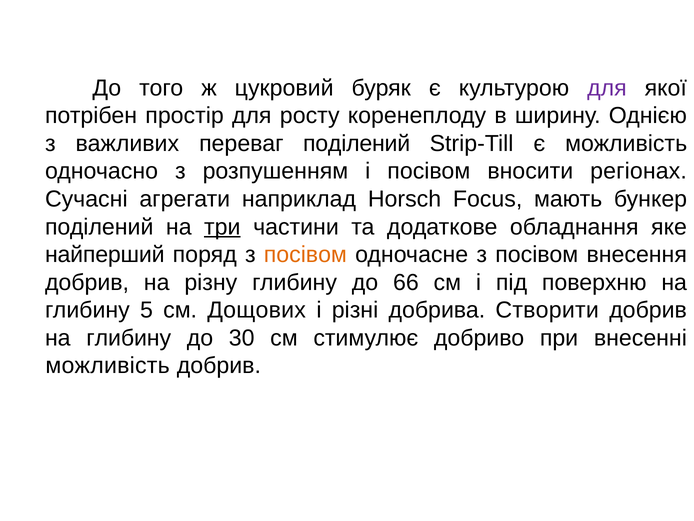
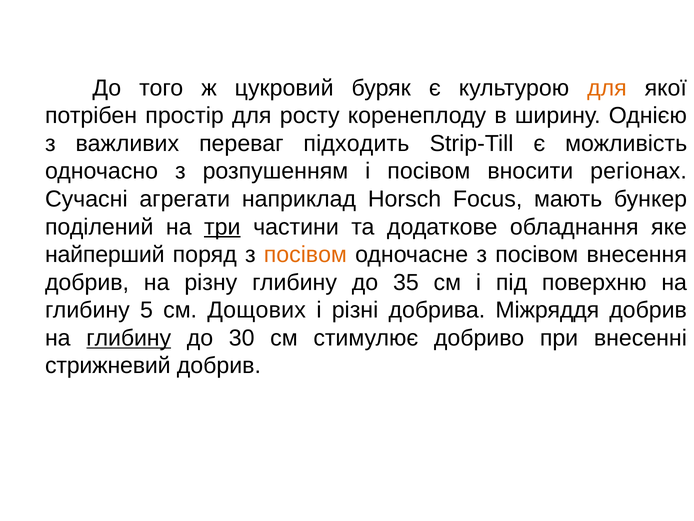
для at (607, 88) colour: purple -> orange
переваг поділений: поділений -> підходить
66: 66 -> 35
Створити: Створити -> Міжряддя
глибину at (129, 338) underline: none -> present
можливість at (108, 365): можливість -> стрижневий
